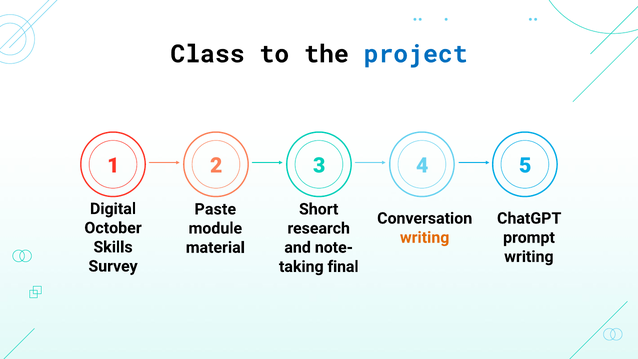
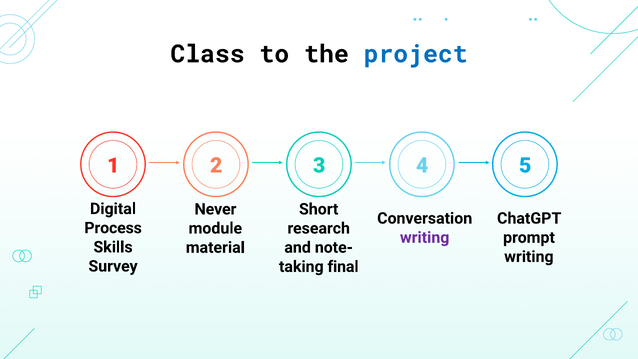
Paste: Paste -> Never
October: October -> Process
writing at (425, 237) colour: orange -> purple
